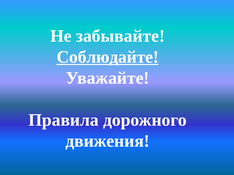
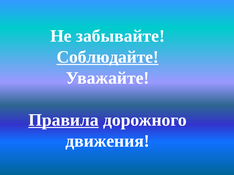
Правила underline: none -> present
